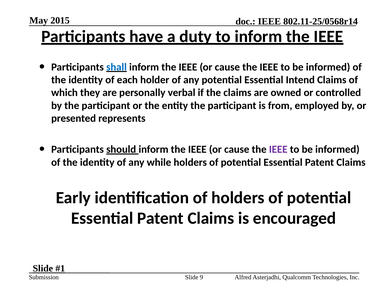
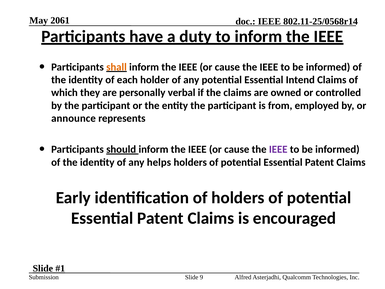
2015: 2015 -> 2061
shall colour: blue -> orange
presented: presented -> announce
while: while -> helps
